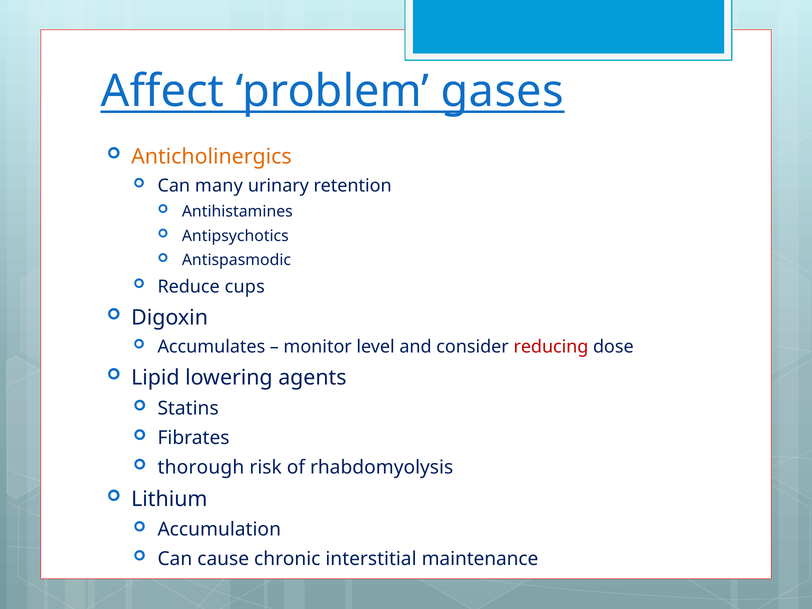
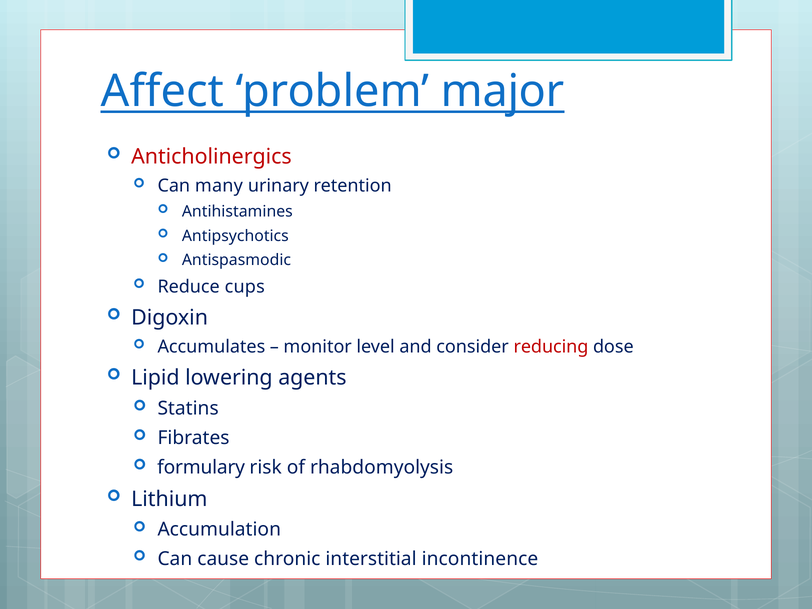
gases: gases -> major
Anticholinergics colour: orange -> red
thorough: thorough -> formulary
maintenance: maintenance -> incontinence
